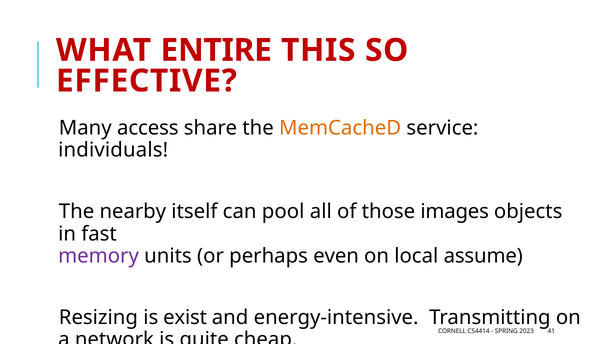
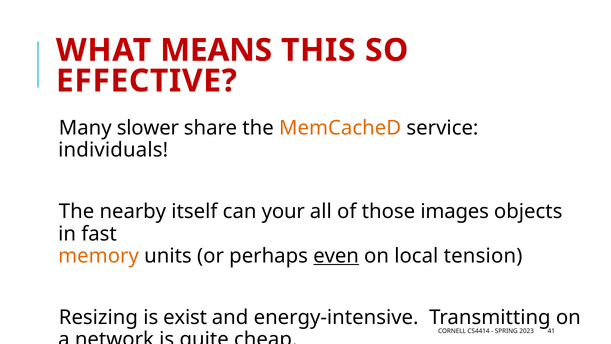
ENTIRE: ENTIRE -> MEANS
access: access -> slower
pool: pool -> your
memory colour: purple -> orange
even underline: none -> present
assume: assume -> tension
